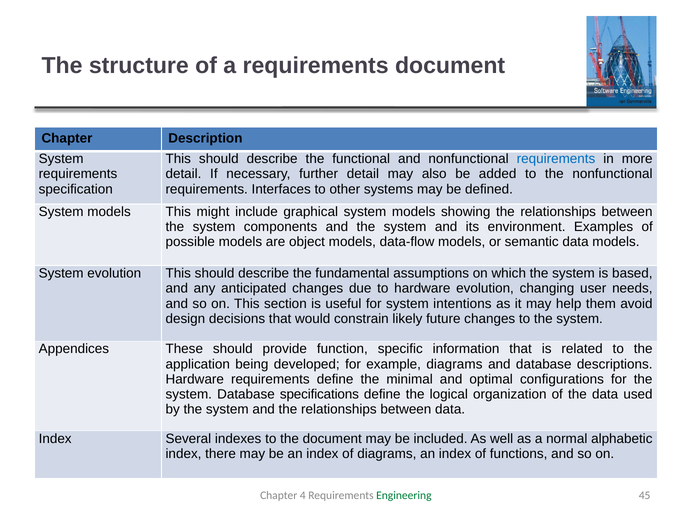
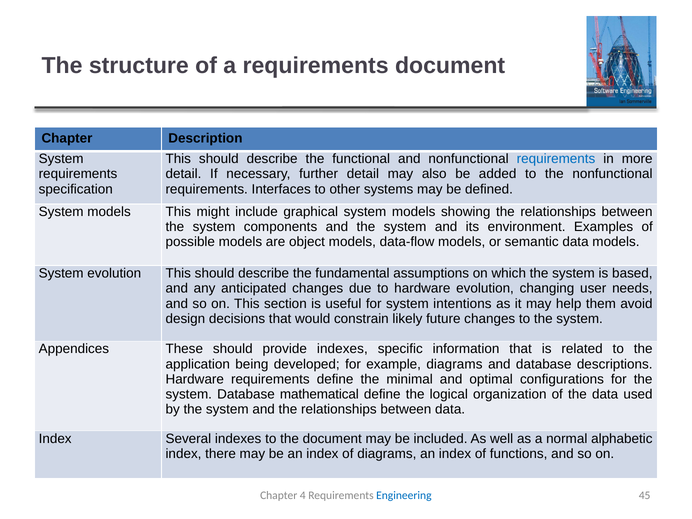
provide function: function -> indexes
specifications: specifications -> mathematical
Engineering colour: green -> blue
